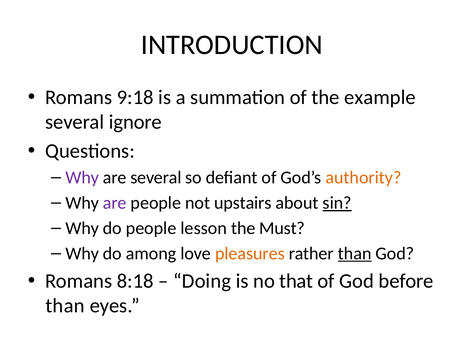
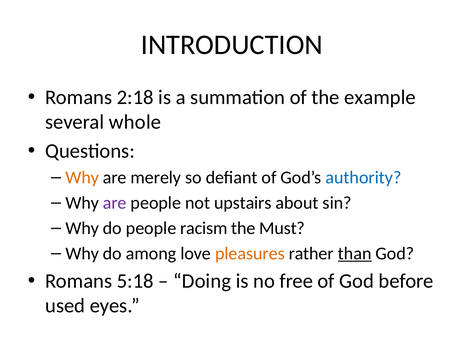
9:18: 9:18 -> 2:18
ignore: ignore -> whole
Why at (82, 178) colour: purple -> orange
are several: several -> merely
authority colour: orange -> blue
sin underline: present -> none
lesson: lesson -> racism
8:18: 8:18 -> 5:18
that: that -> free
than at (65, 306): than -> used
